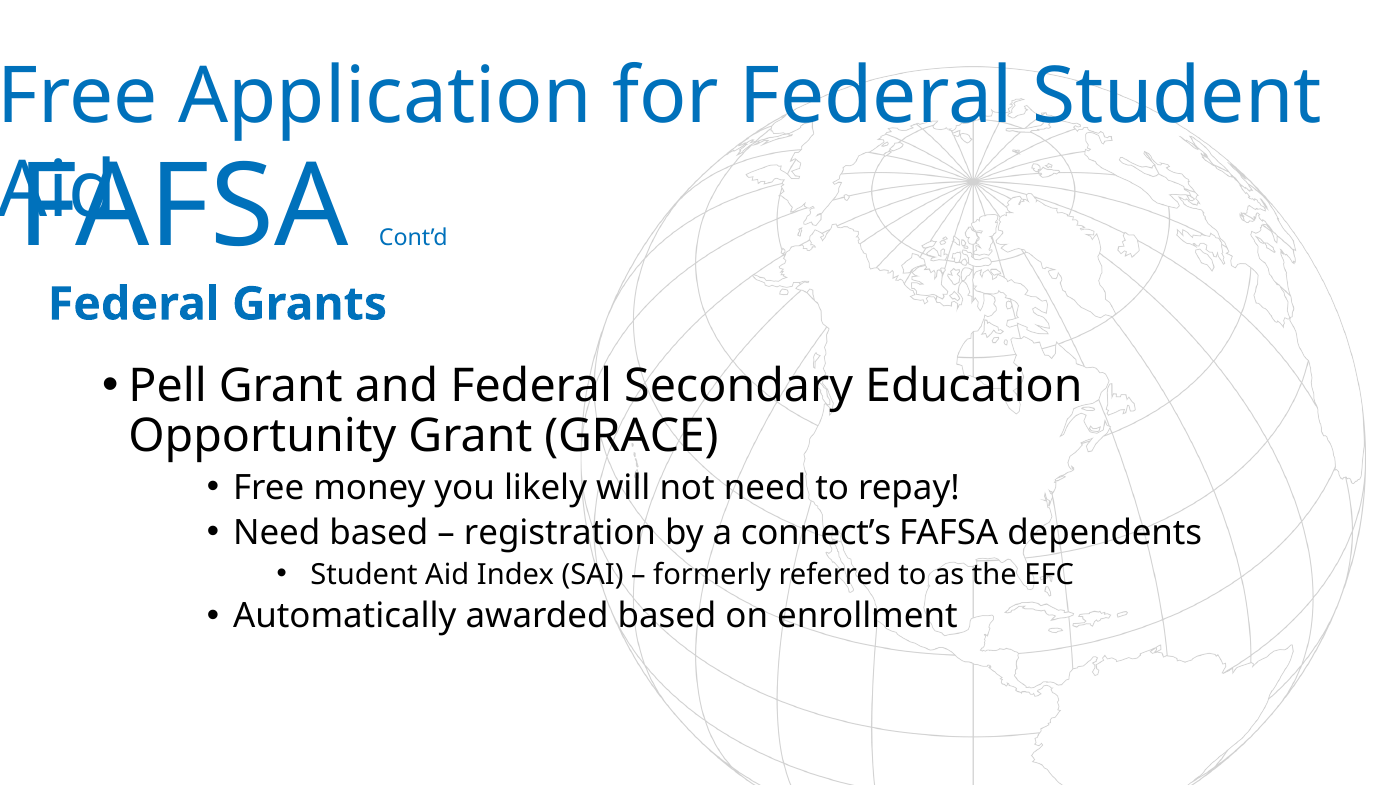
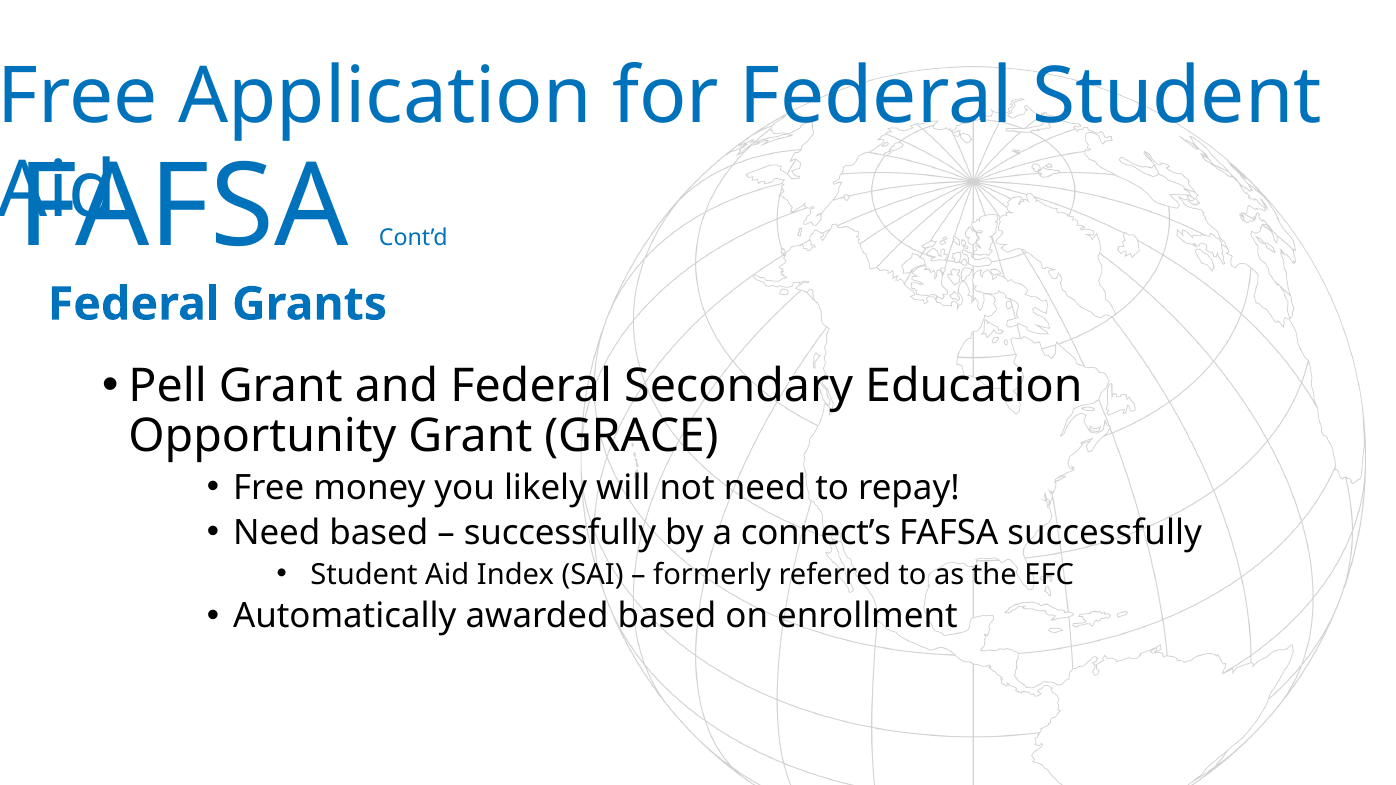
registration at (560, 533): registration -> successfully
FAFSA dependents: dependents -> successfully
